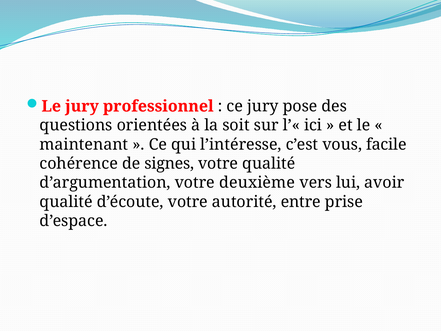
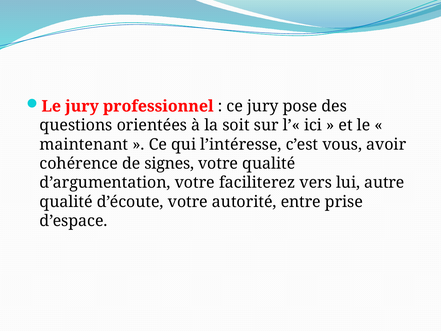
facile: facile -> avoir
deuxième: deuxième -> faciliterez
avoir: avoir -> autre
